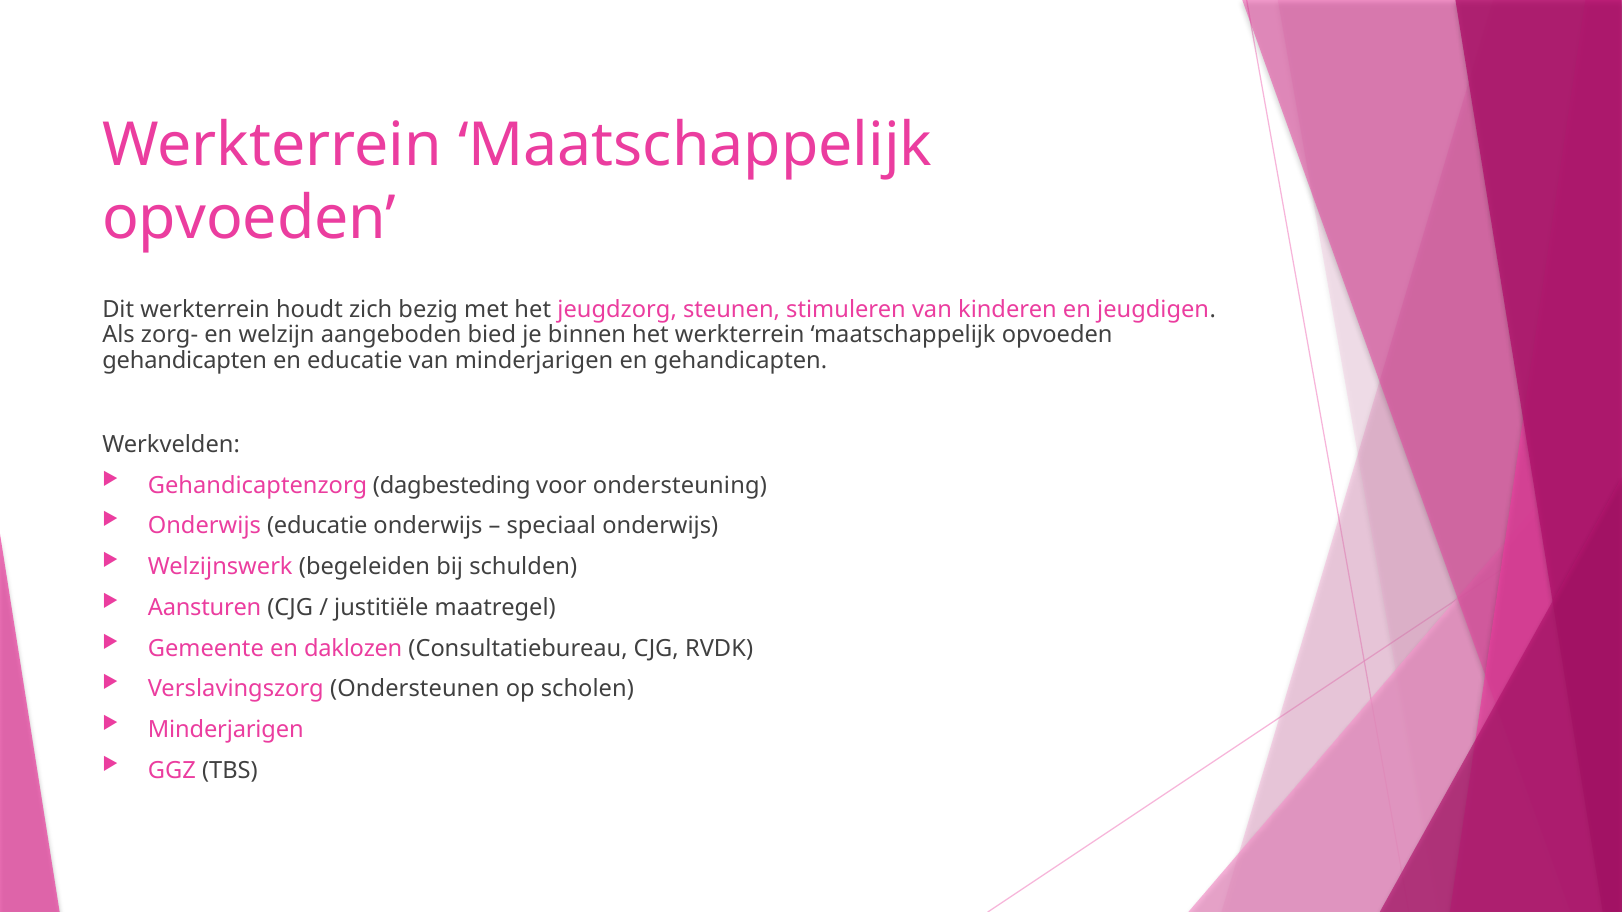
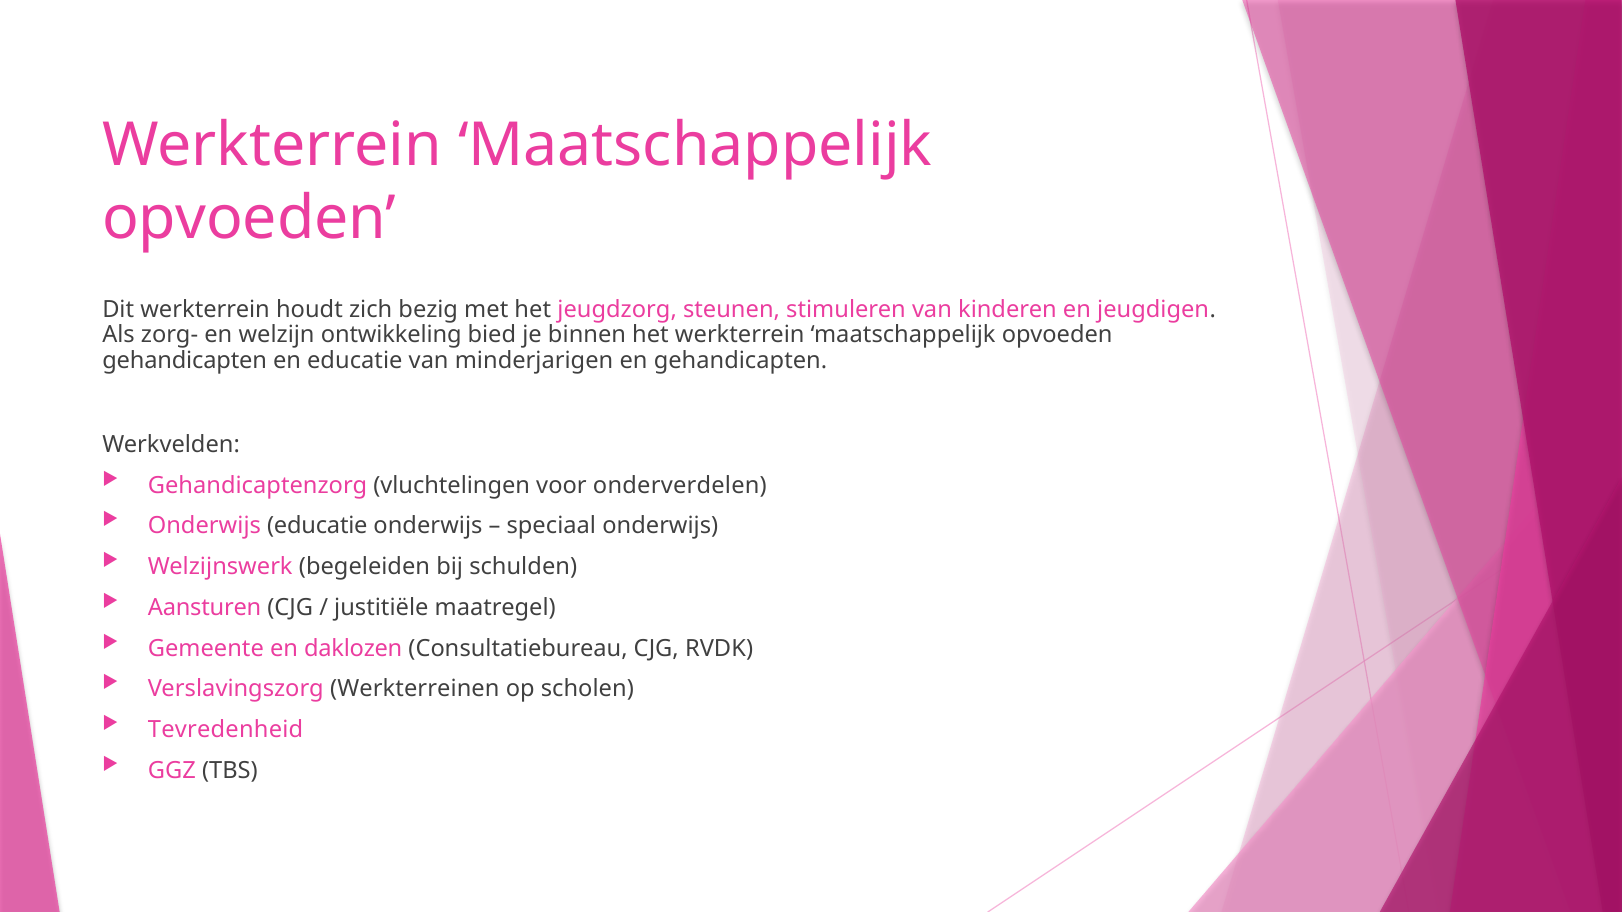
aangeboden: aangeboden -> ontwikkeling
dagbesteding: dagbesteding -> vluchtelingen
ondersteuning: ondersteuning -> onderverdelen
Ondersteunen: Ondersteunen -> Werkterreinen
Minderjarigen at (226, 730): Minderjarigen -> Tevredenheid
